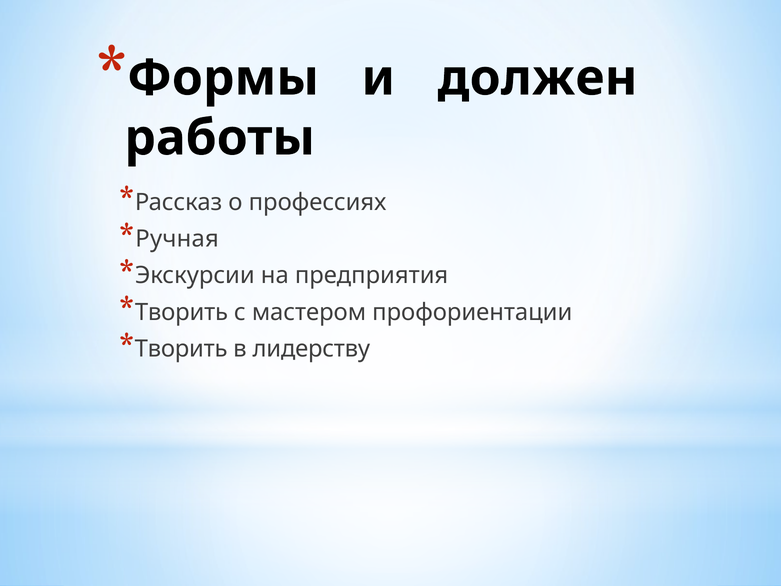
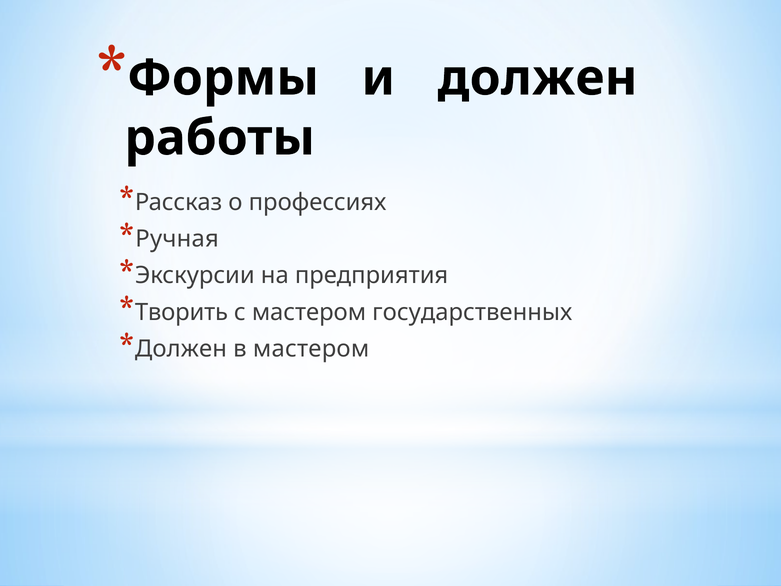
профориентации: профориентации -> государственных
Творить at (181, 349): Творить -> Должен
в лидерству: лидерству -> мастером
